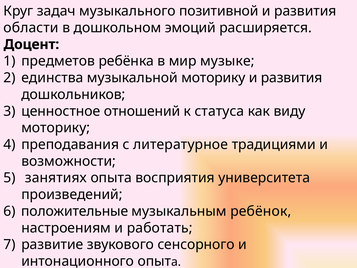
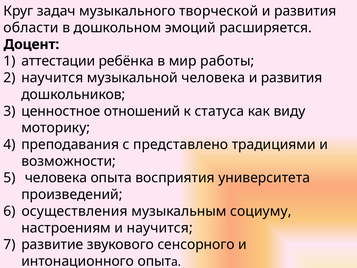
позитивной: позитивной -> творческой
предметов: предметов -> аттестации
музыке: музыке -> работы
единства at (52, 78): единства -> научится
музыкальной моторику: моторику -> человека
литературное: литературное -> представлено
занятиях at (56, 178): занятиях -> человека
положительные: положительные -> осуществления
ребёнок: ребёнок -> социуму
и работать: работать -> научится
